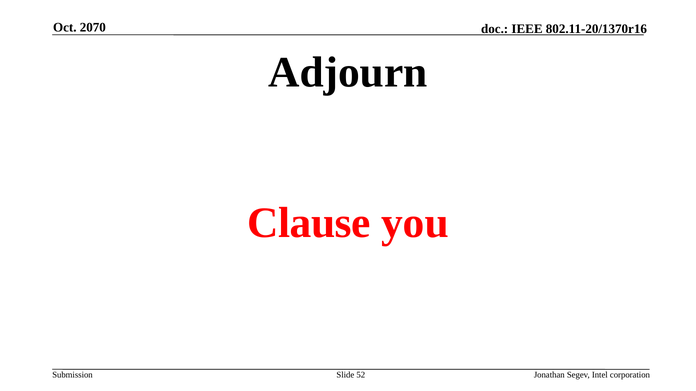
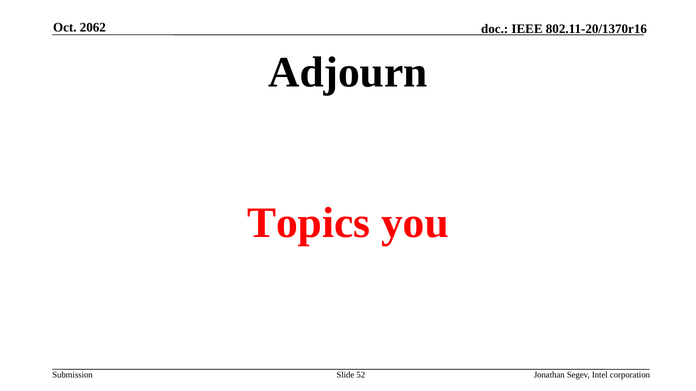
2070: 2070 -> 2062
Clause: Clause -> Topics
